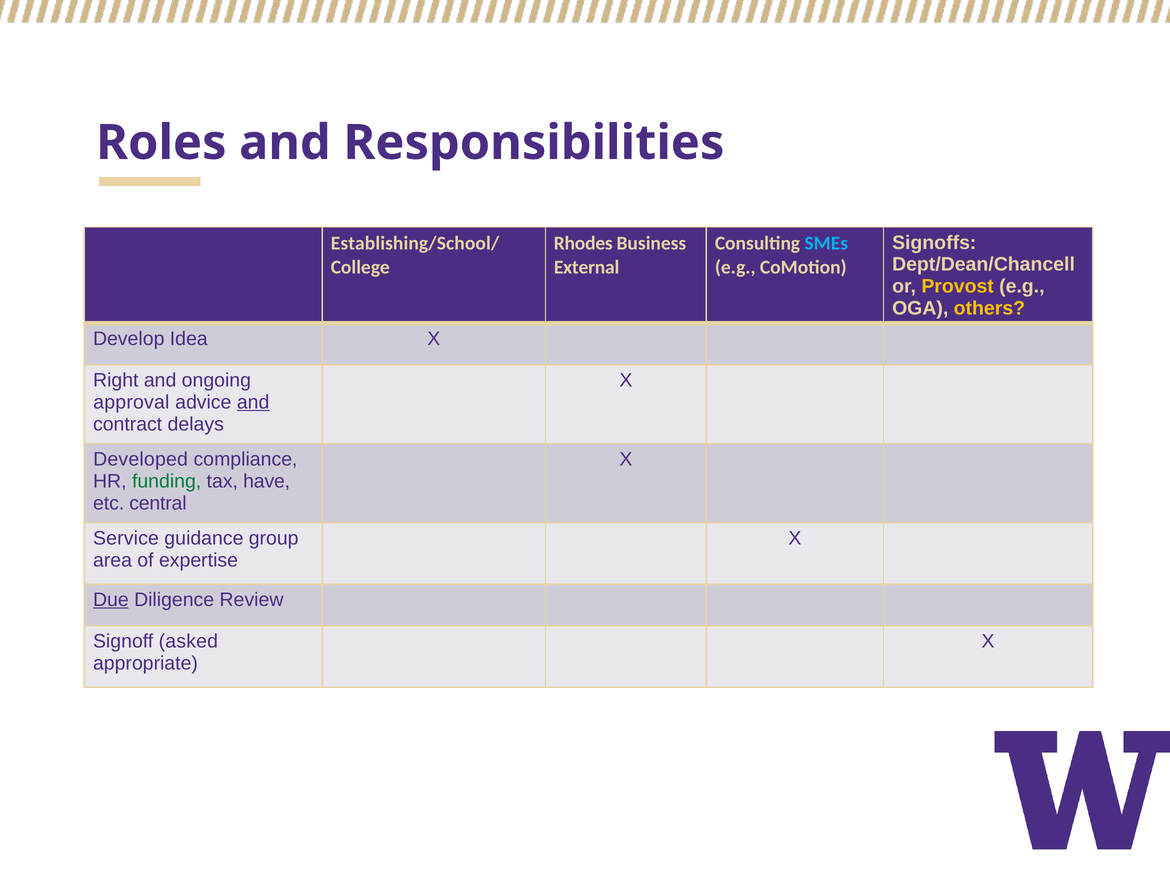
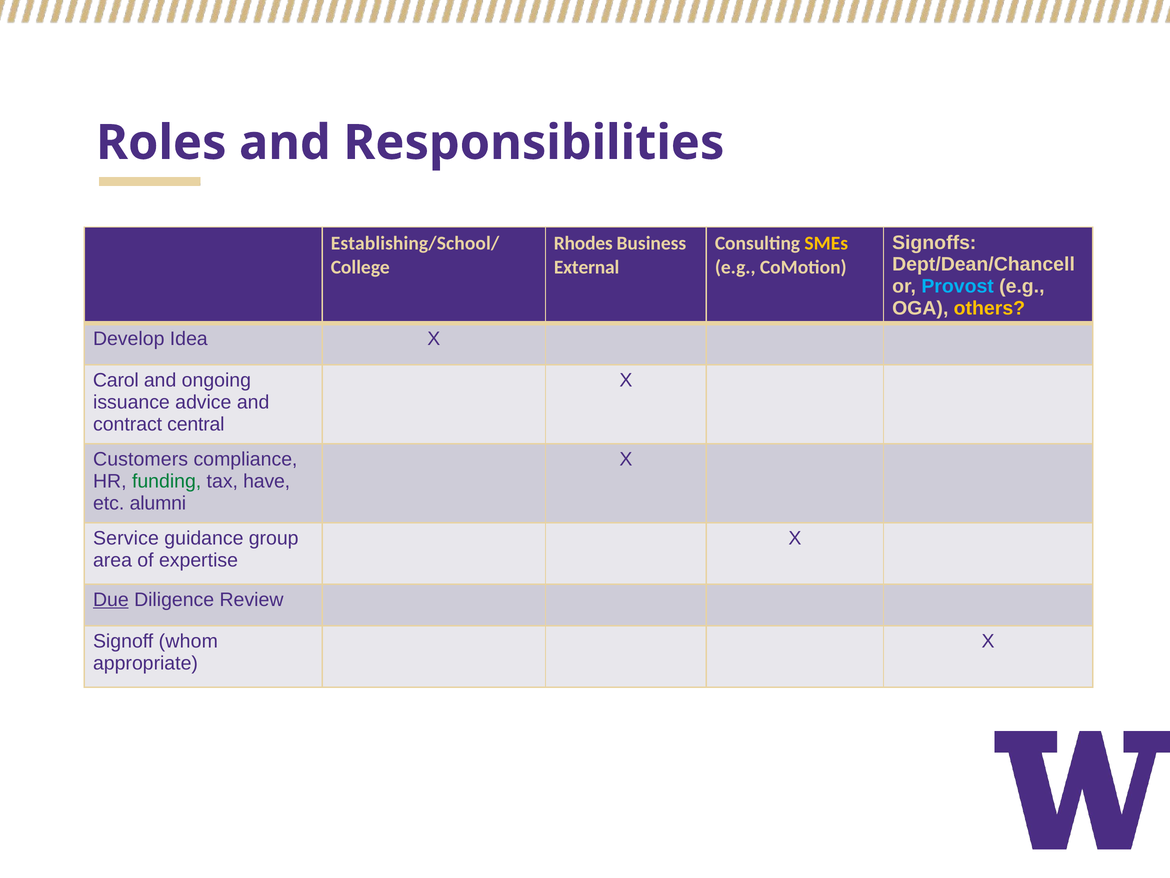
SMEs colour: light blue -> yellow
Provost colour: yellow -> light blue
Right: Right -> Carol
approval: approval -> issuance
and at (253, 402) underline: present -> none
delays: delays -> central
Developed: Developed -> Customers
central: central -> alumni
asked: asked -> whom
